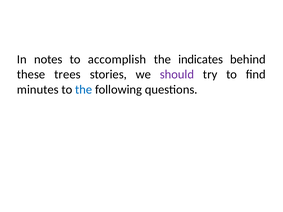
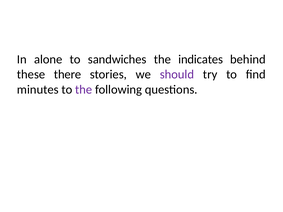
notes: notes -> alone
accomplish: accomplish -> sandwiches
trees: trees -> there
the at (84, 90) colour: blue -> purple
